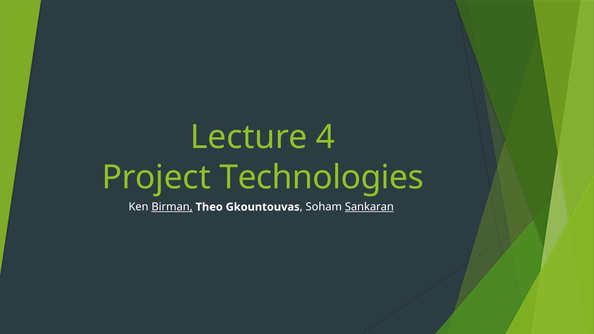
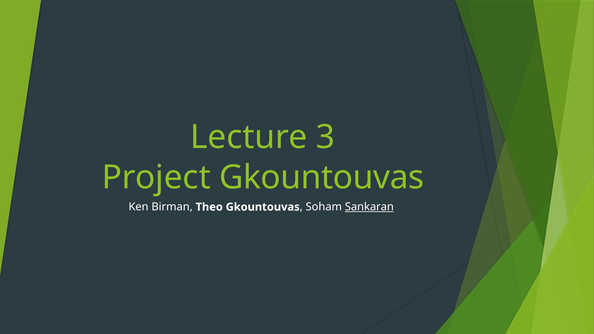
4: 4 -> 3
Project Technologies: Technologies -> Gkountouvas
Birman underline: present -> none
